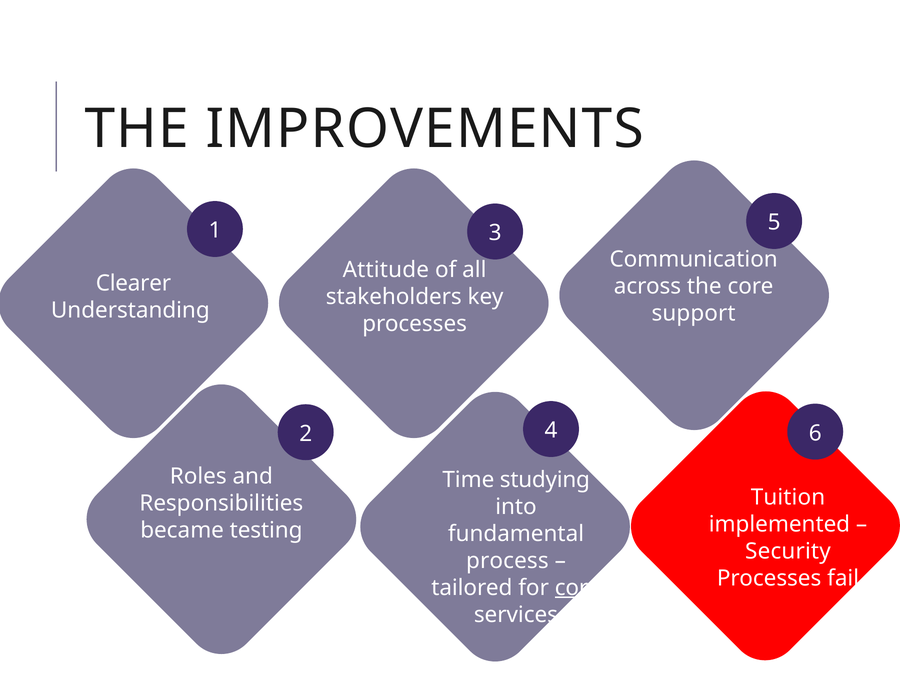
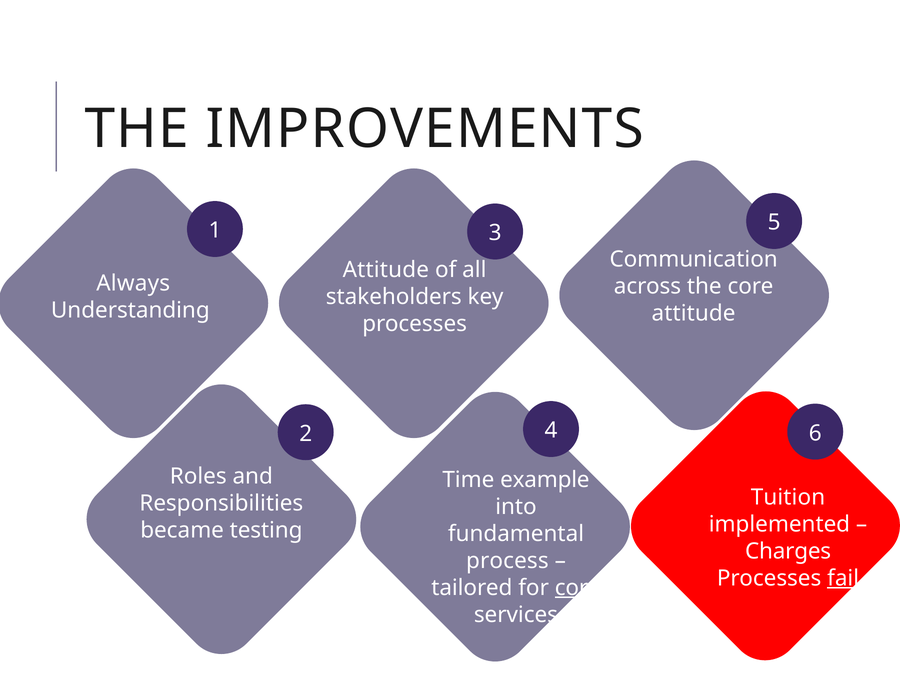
Clearer: Clearer -> Always
support at (694, 313): support -> attitude
studying: studying -> example
Security: Security -> Charges
fail underline: none -> present
